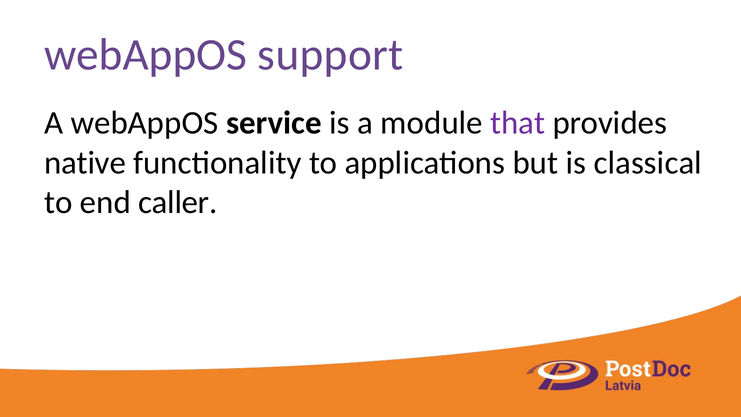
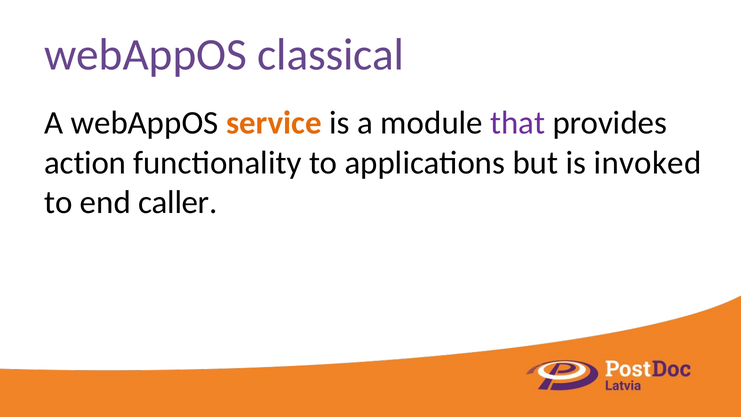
support: support -> classical
service colour: black -> orange
native: native -> action
classical: classical -> invoked
